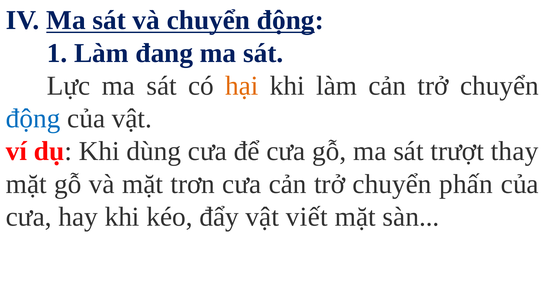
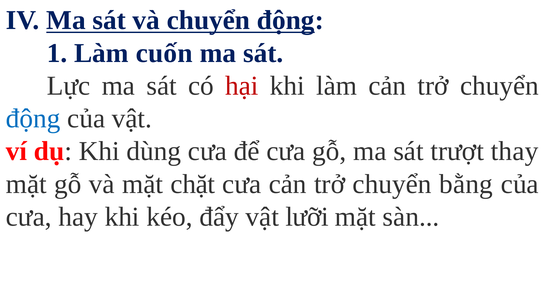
đang: đang -> cuốn
hại colour: orange -> red
trơn: trơn -> chặt
phấn: phấn -> bằng
viết: viết -> lưỡi
